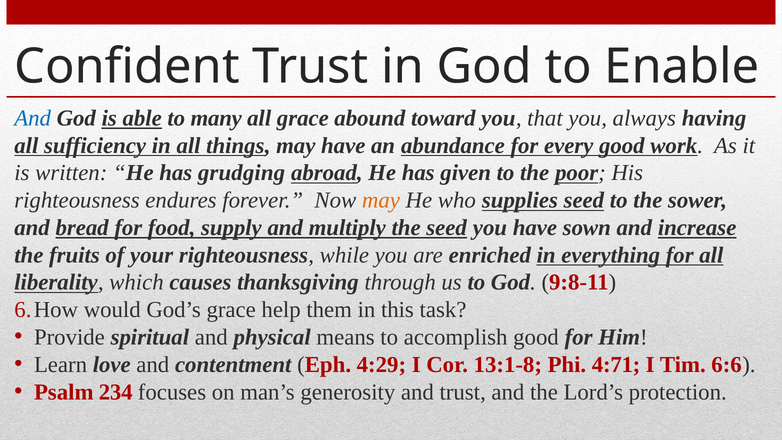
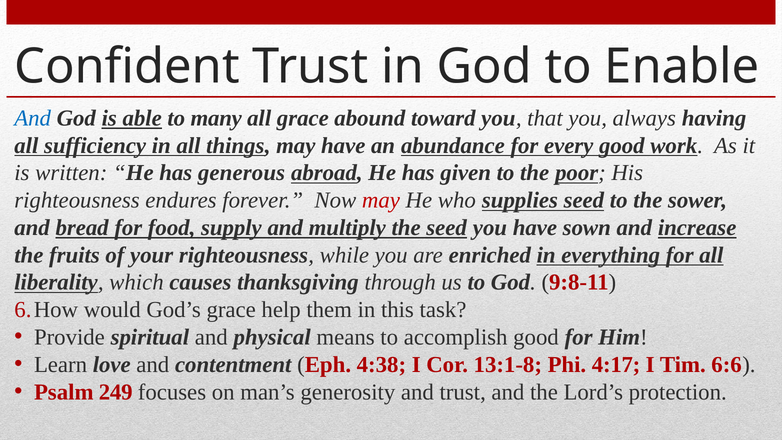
grudging: grudging -> generous
may at (381, 200) colour: orange -> red
4:29: 4:29 -> 4:38
4:71: 4:71 -> 4:17
234: 234 -> 249
